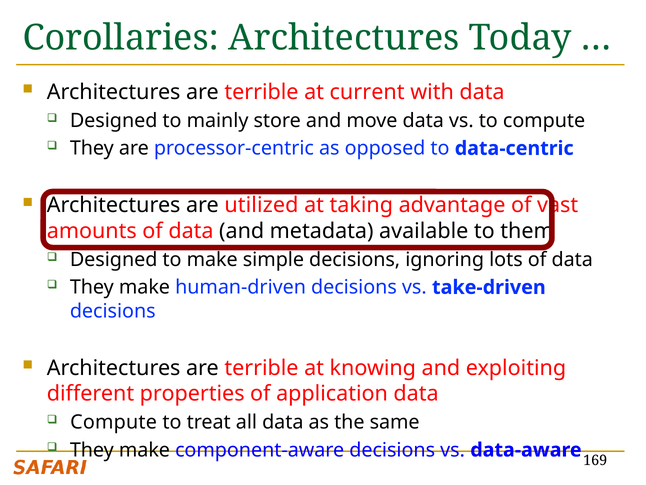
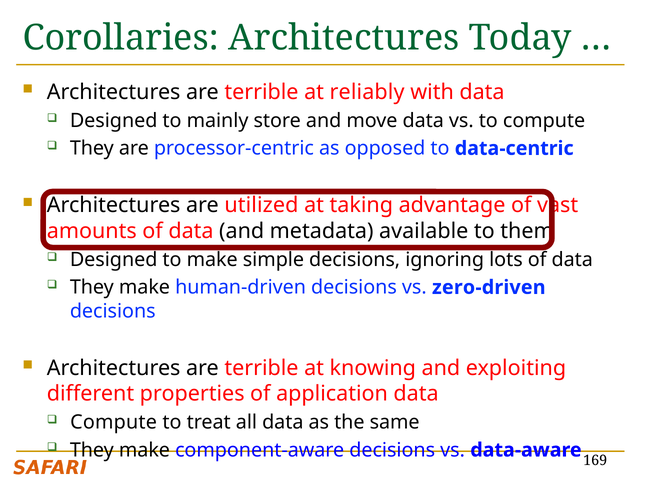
current: current -> reliably
take-driven: take-driven -> zero-driven
